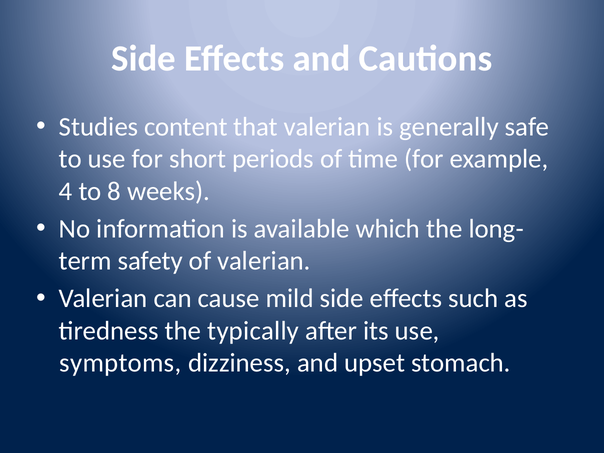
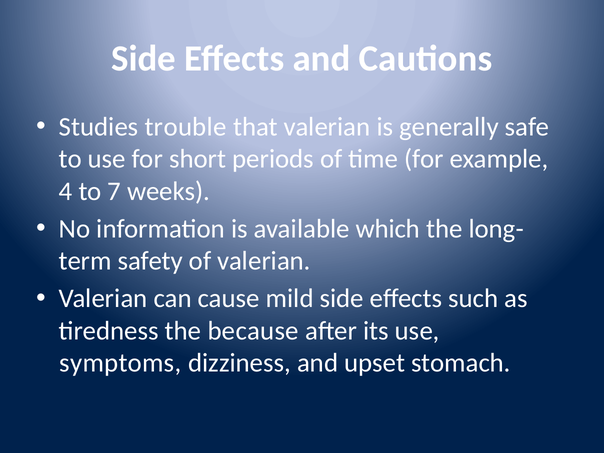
content: content -> trouble
8: 8 -> 7
typically: typically -> because
